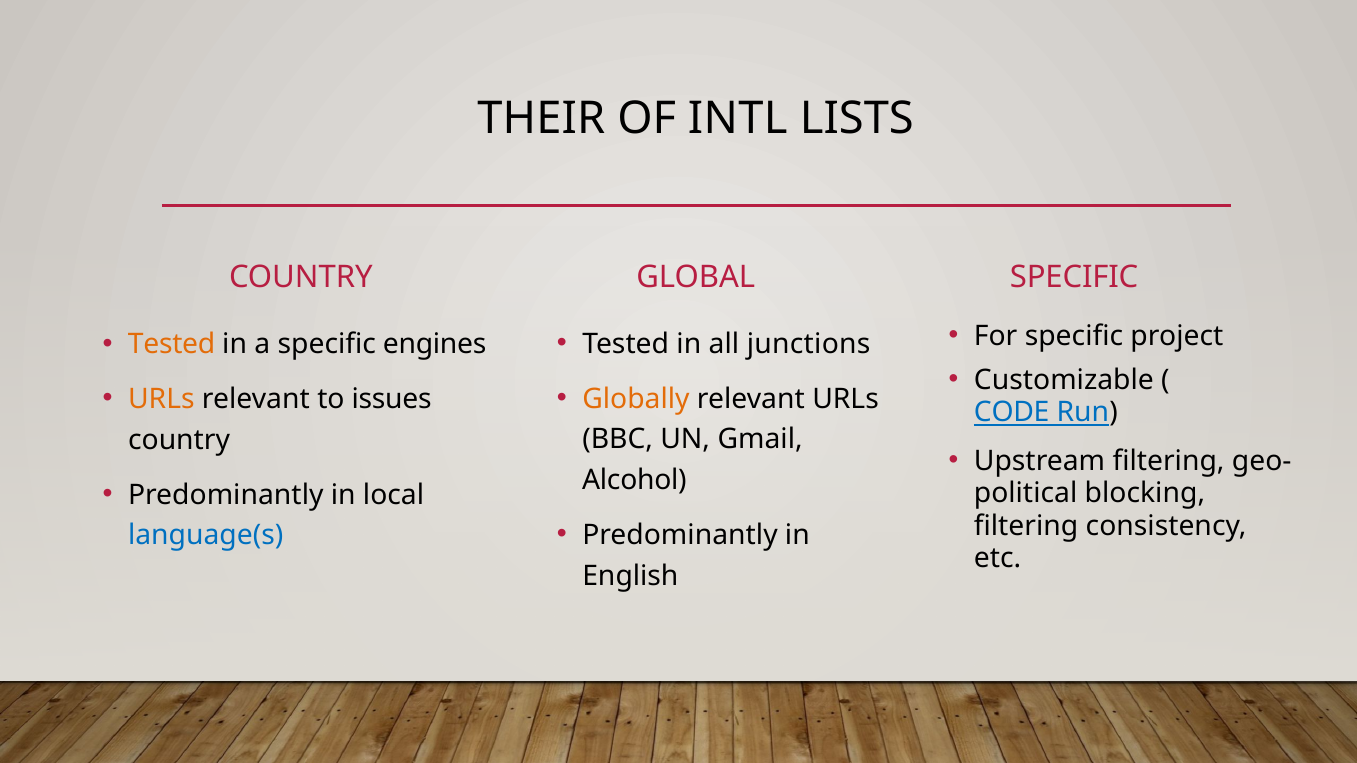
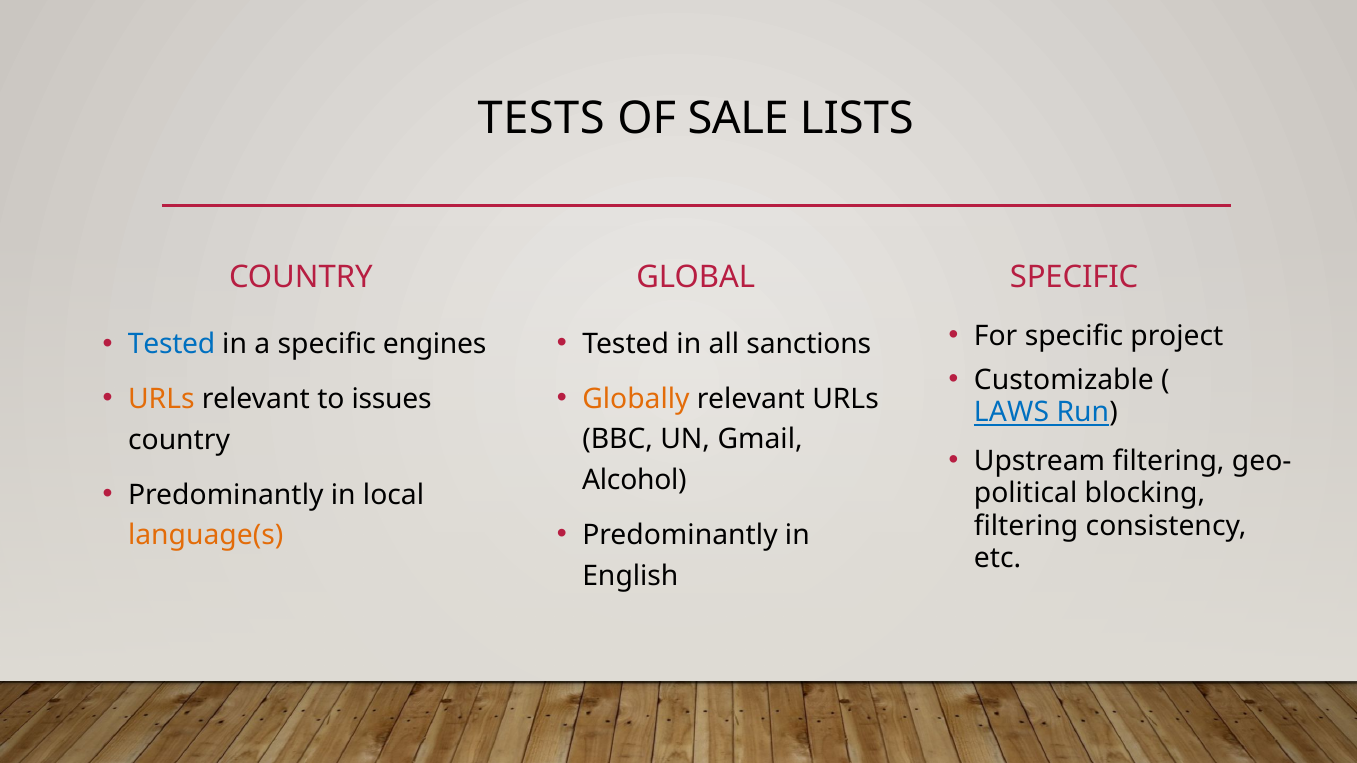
THEIR: THEIR -> TESTS
INTL: INTL -> SALE
junctions: junctions -> sanctions
Tested at (172, 345) colour: orange -> blue
CODE: CODE -> LAWS
language(s colour: blue -> orange
